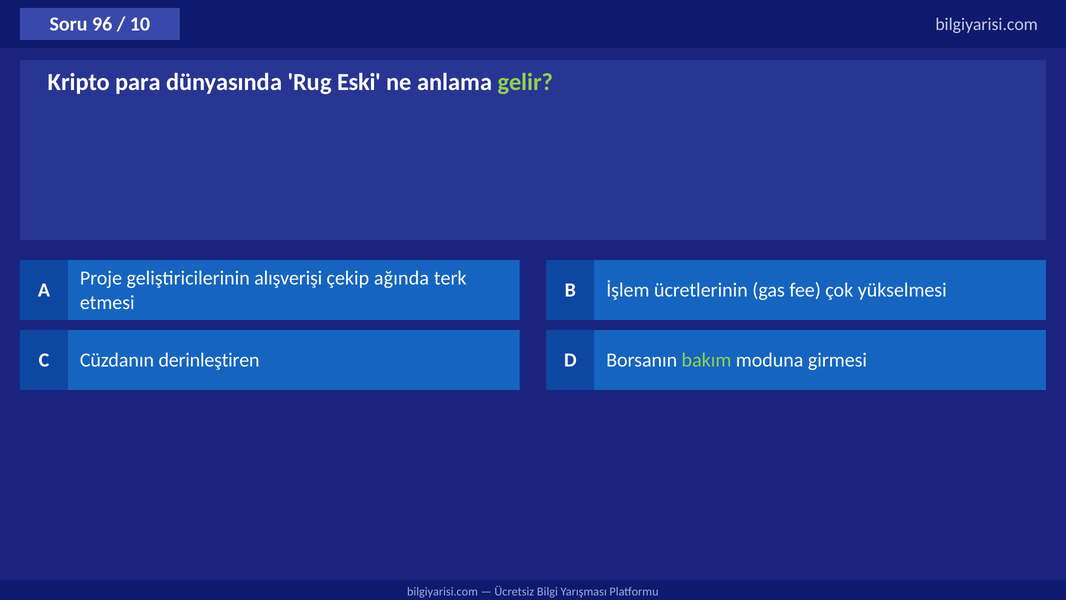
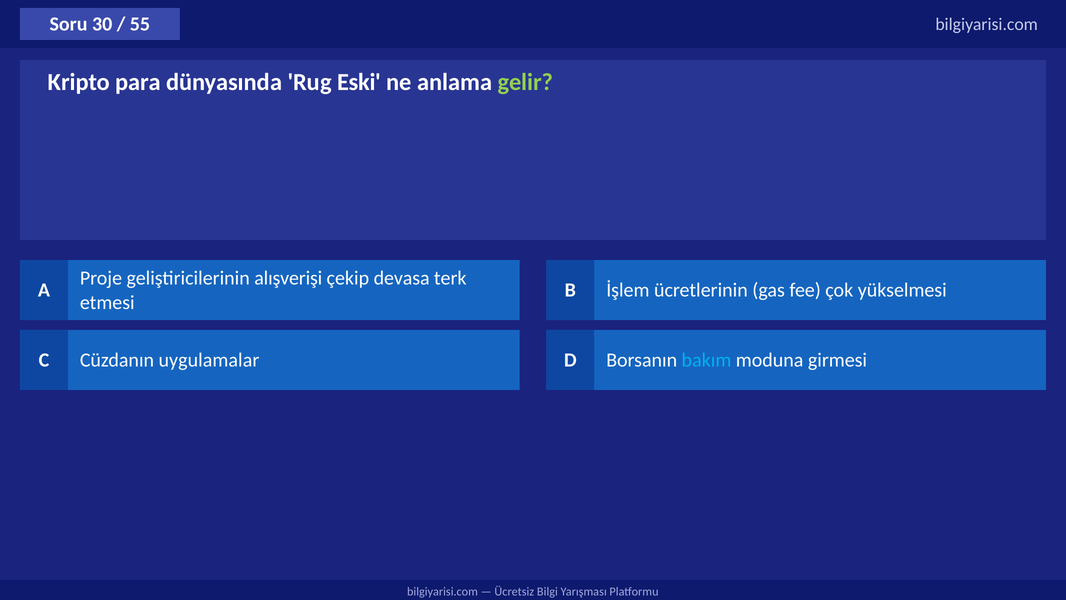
96: 96 -> 30
10: 10 -> 55
ağında: ağında -> devasa
derinleştiren: derinleştiren -> uygulamalar
bakım colour: light green -> light blue
